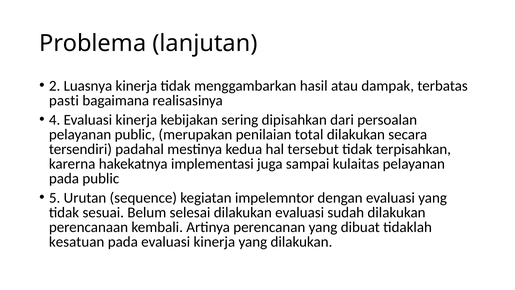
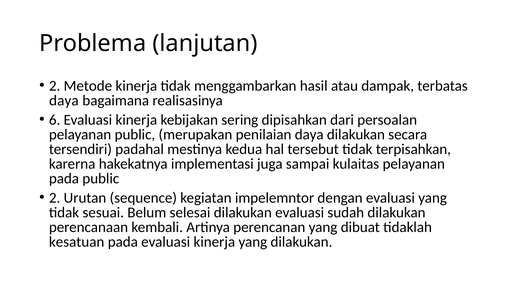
Luasnya: Luasnya -> Metode
pasti at (64, 100): pasti -> daya
4: 4 -> 6
penilaian total: total -> daya
5 at (55, 198): 5 -> 2
